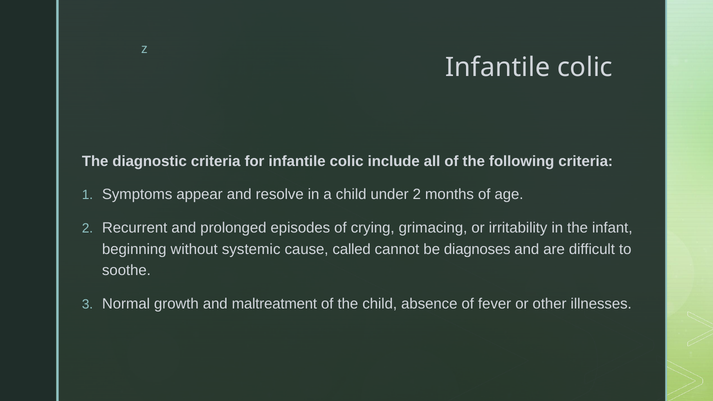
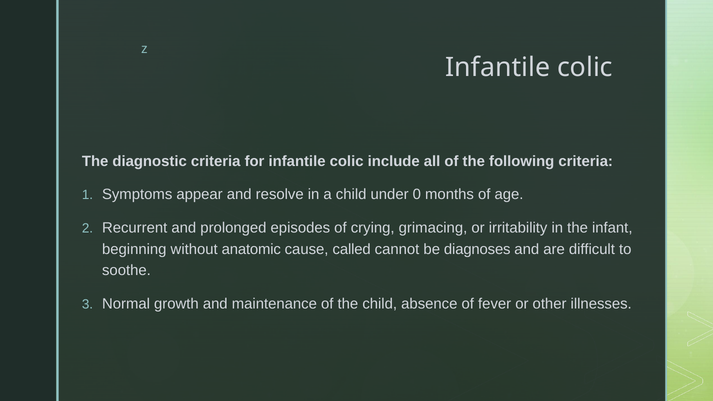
under 2: 2 -> 0
systemic: systemic -> anatomic
maltreatment: maltreatment -> maintenance
